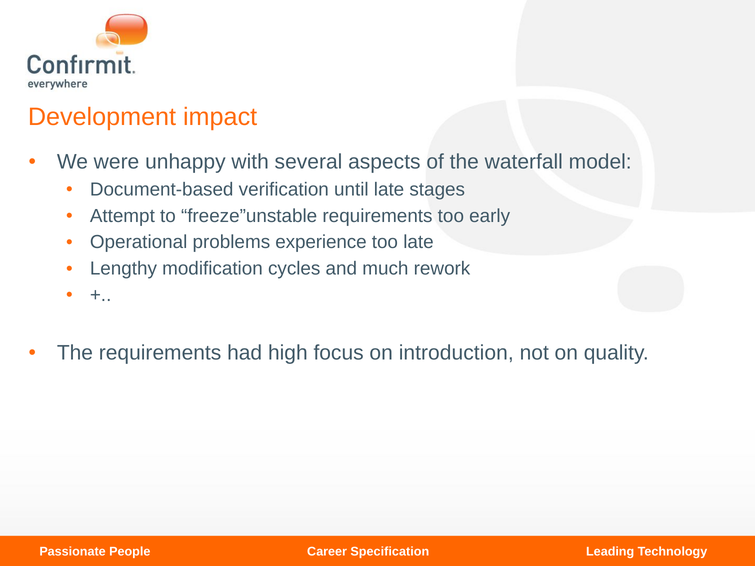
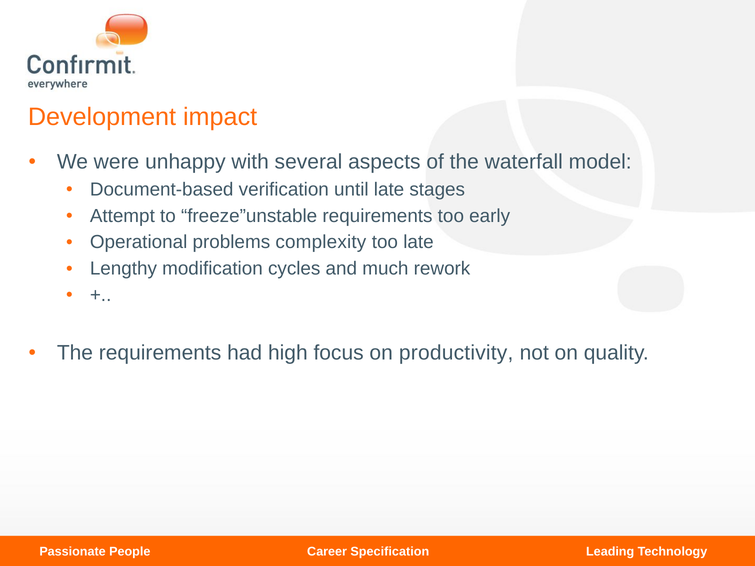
experience: experience -> complexity
introduction: introduction -> productivity
